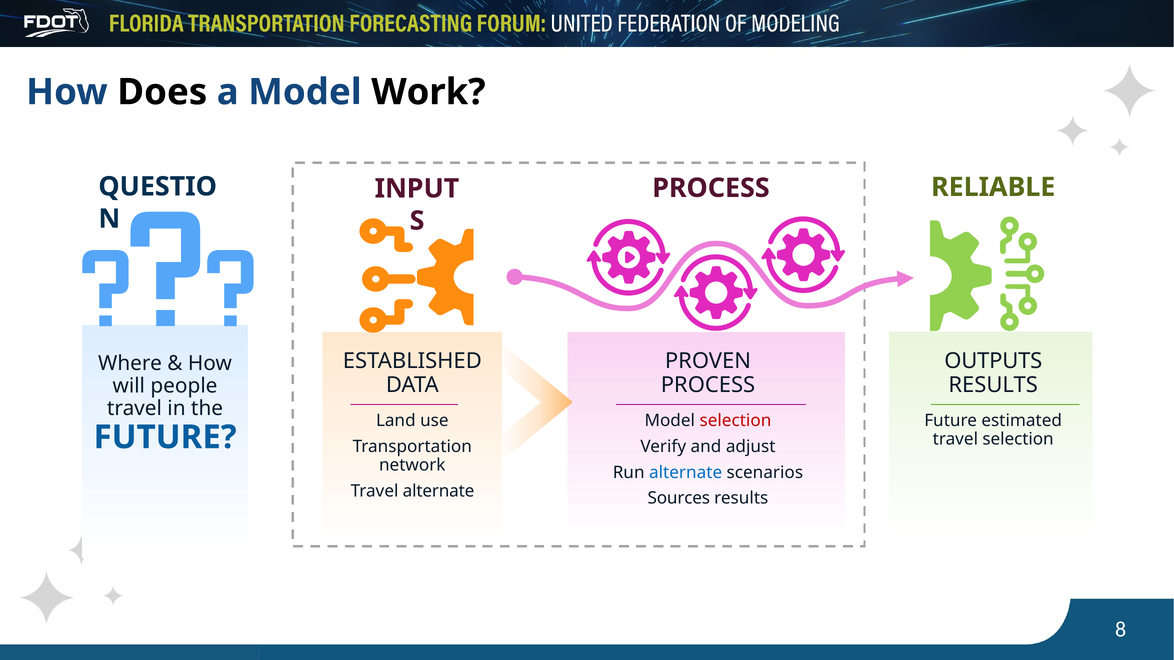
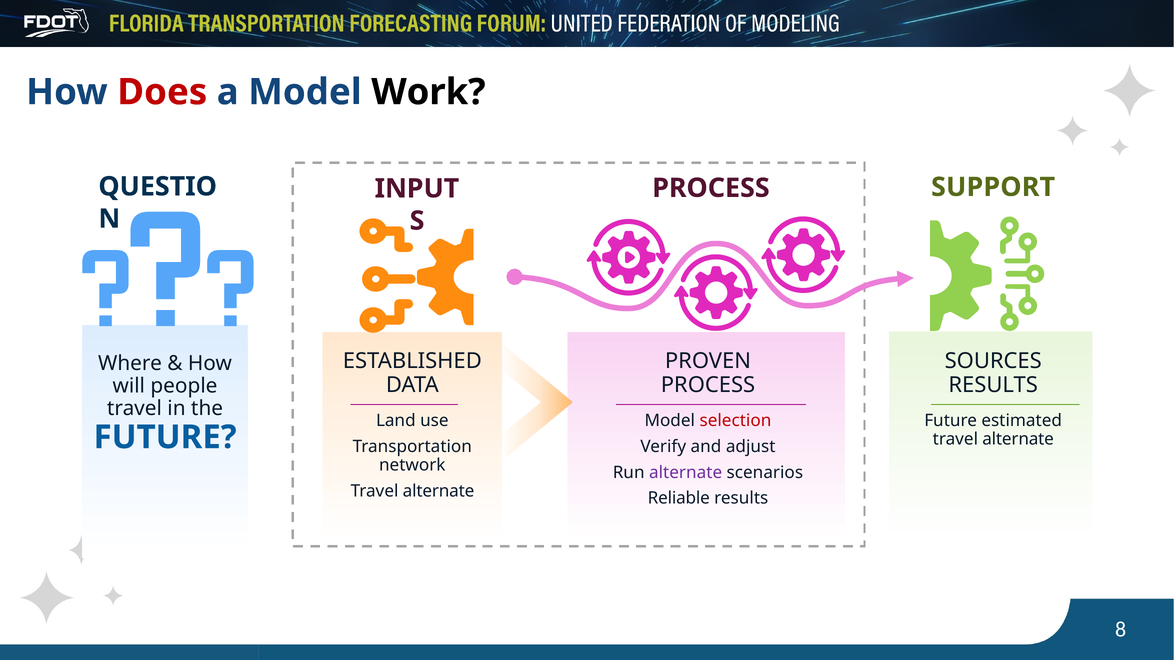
Does colour: black -> red
RELIABLE: RELIABLE -> SUPPORT
OUTPUTS: OUTPUTS -> SOURCES
selection at (1018, 439): selection -> alternate
alternate at (686, 473) colour: blue -> purple
Sources: Sources -> Reliable
